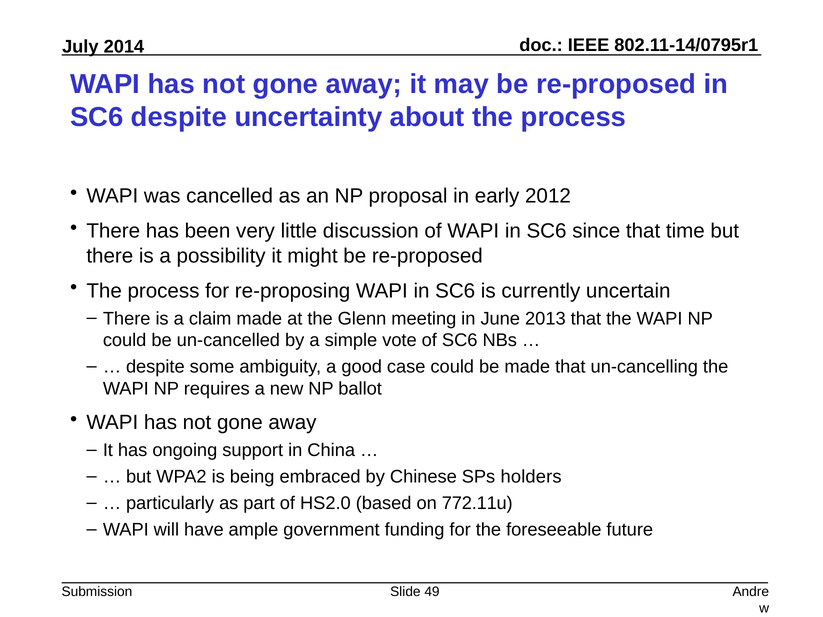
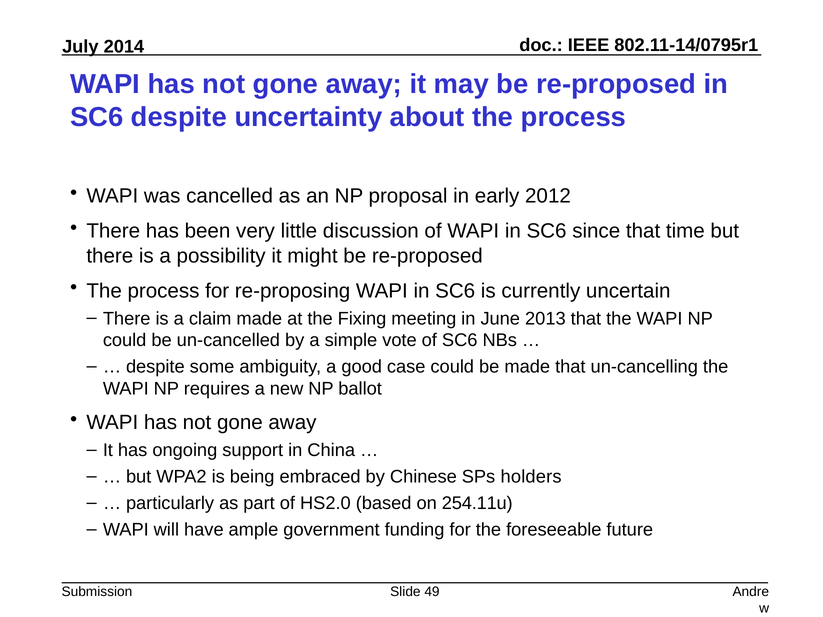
Glenn: Glenn -> Fixing
772.11u: 772.11u -> 254.11u
